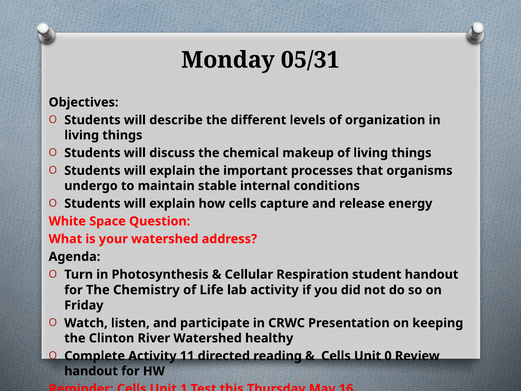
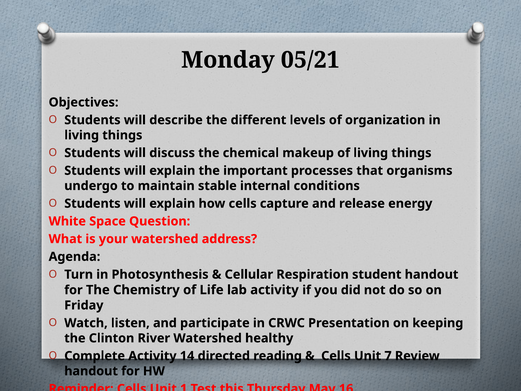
05/31: 05/31 -> 05/21
11: 11 -> 14
0: 0 -> 7
